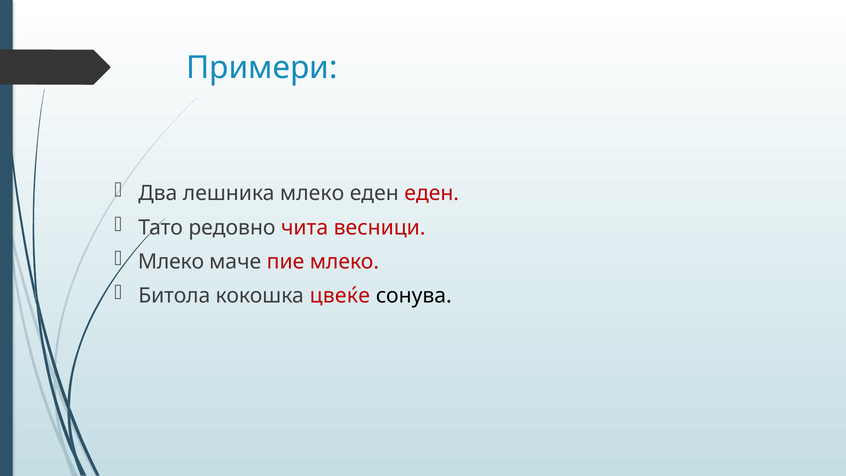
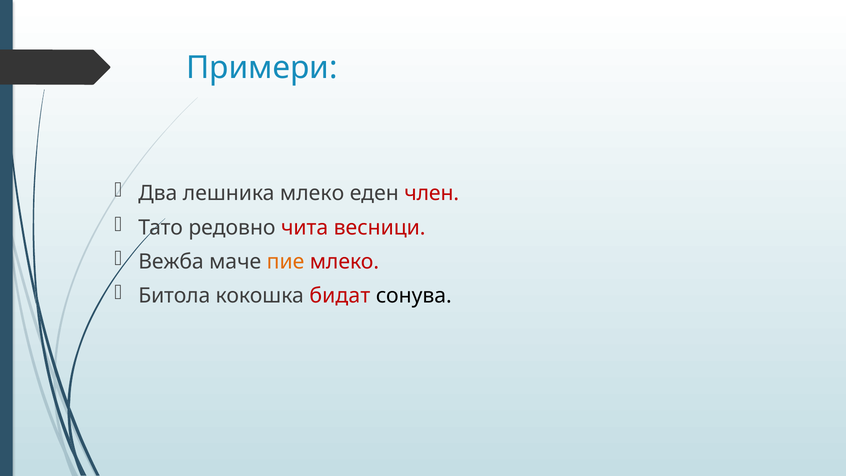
еден еден: еден -> член
Млеко at (171, 262): Млеко -> Вежба
пие colour: red -> orange
цвеќе: цвеќе -> бидат
